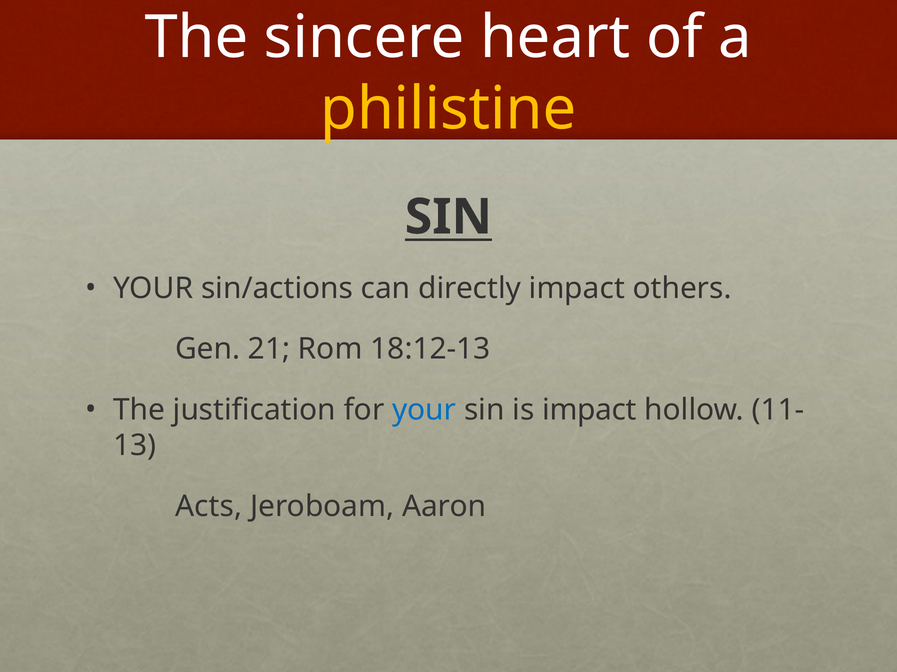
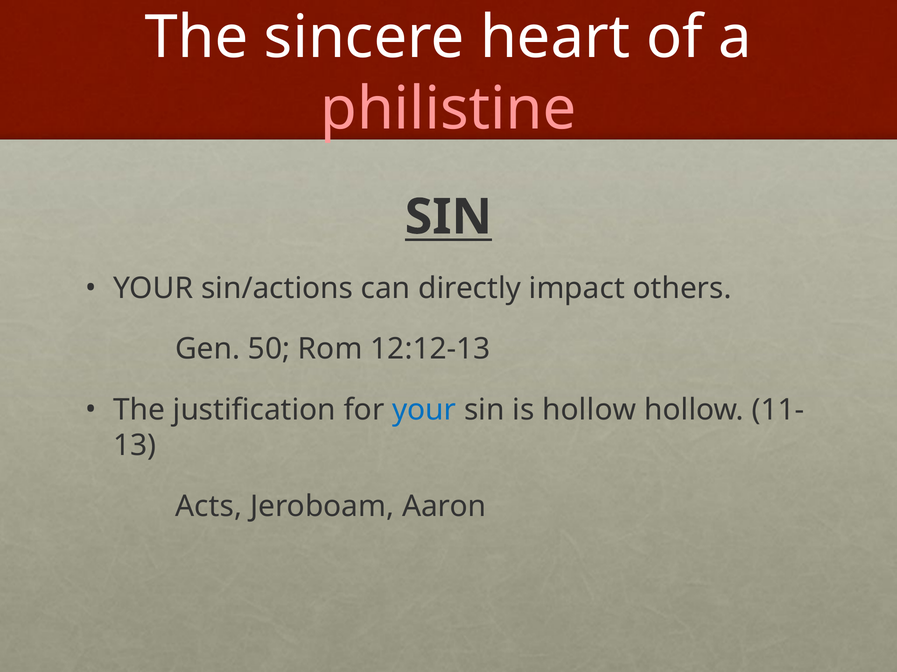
philistine colour: yellow -> pink
21: 21 -> 50
18:12-13: 18:12-13 -> 12:12-13
is impact: impact -> hollow
